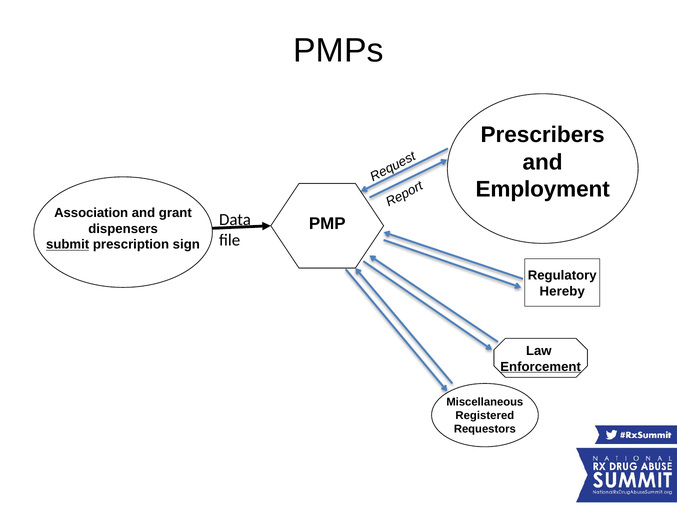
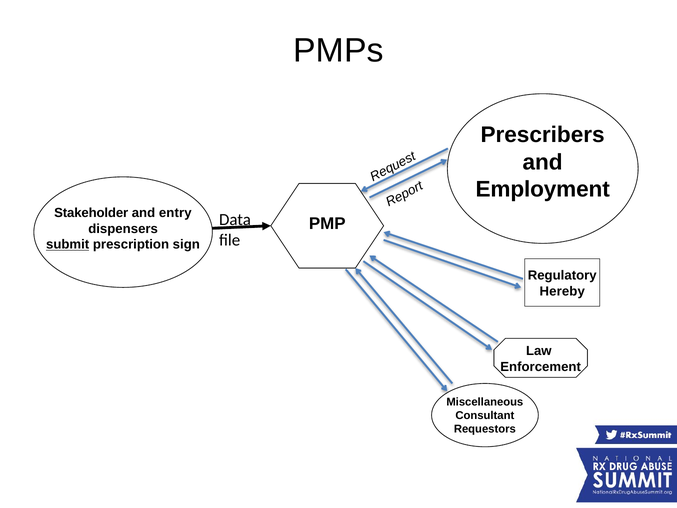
Association: Association -> Stakeholder
grant: grant -> entry
Enforcement underline: present -> none
Registered: Registered -> Consultant
